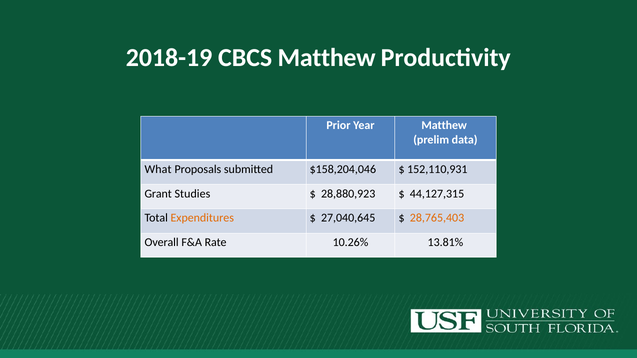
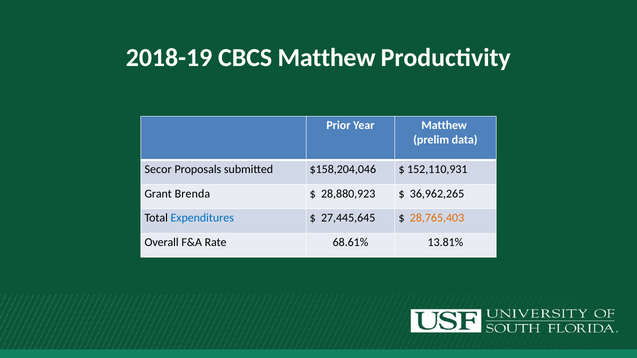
What: What -> Secor
Studies: Studies -> Brenda
44,127,315: 44,127,315 -> 36,962,265
Expenditures colour: orange -> blue
27,040,645: 27,040,645 -> 27,445,645
10.26%: 10.26% -> 68.61%
